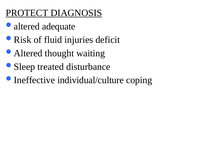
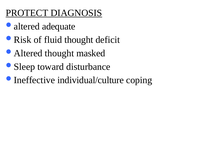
fluid injuries: injuries -> thought
waiting: waiting -> masked
treated: treated -> toward
